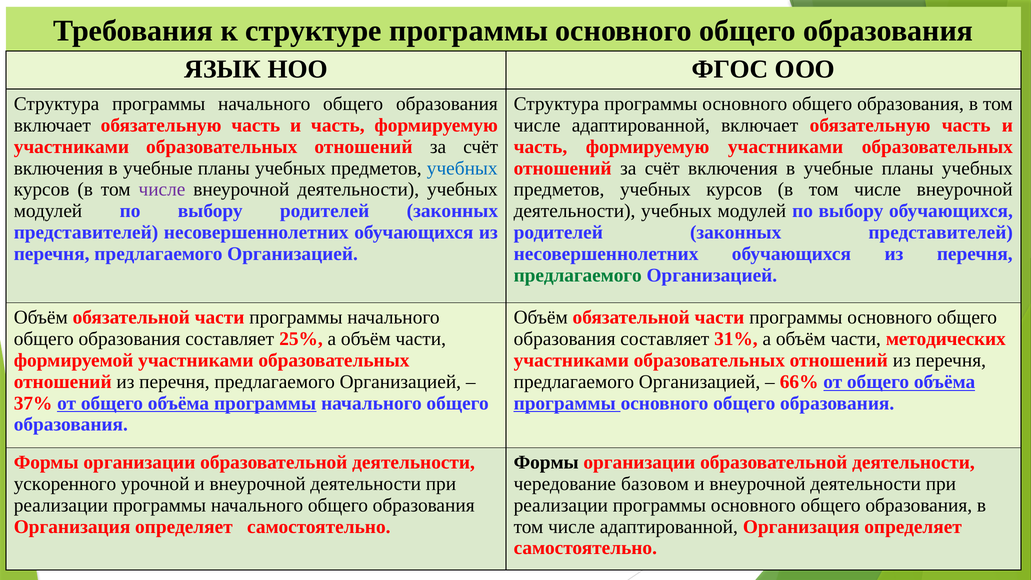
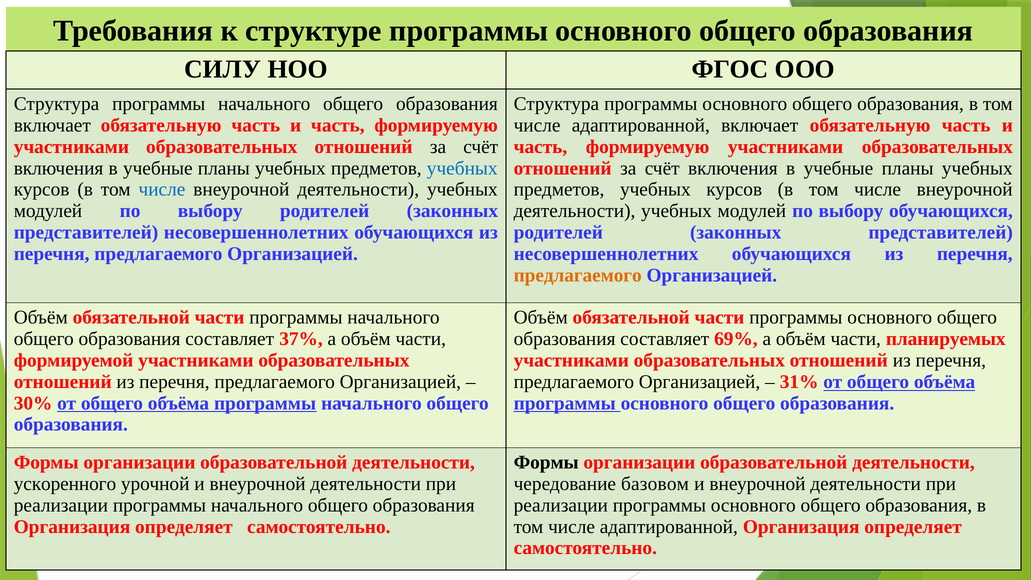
ЯЗЫК: ЯЗЫК -> СИЛУ
числе at (162, 190) colour: purple -> blue
предлагаемого at (578, 275) colour: green -> orange
25%: 25% -> 37%
31%: 31% -> 69%
методических: методических -> планируемых
66%: 66% -> 31%
37%: 37% -> 30%
